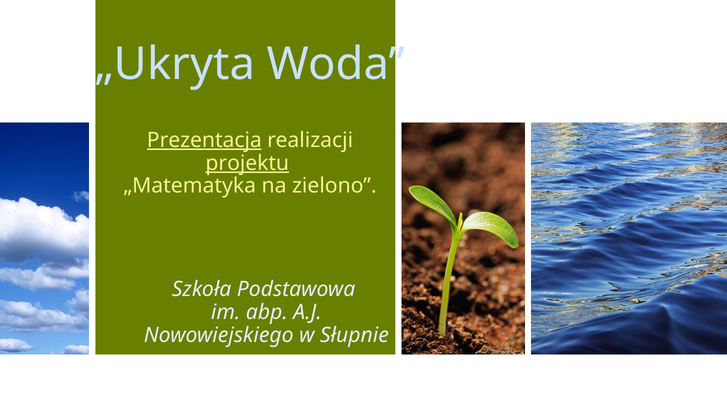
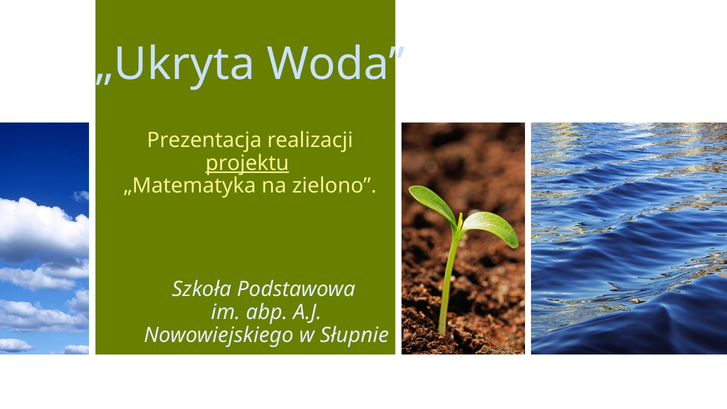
Prezentacja underline: present -> none
